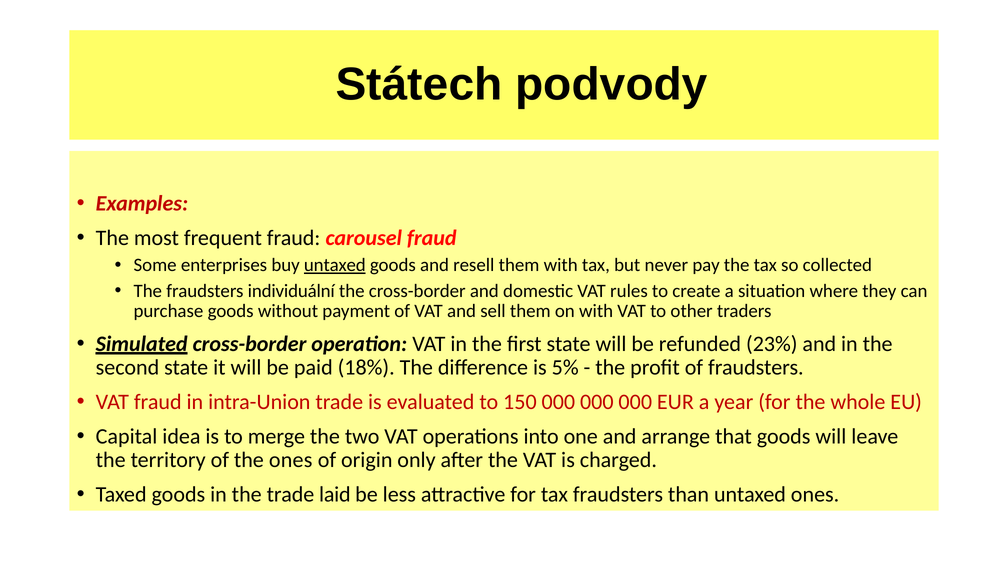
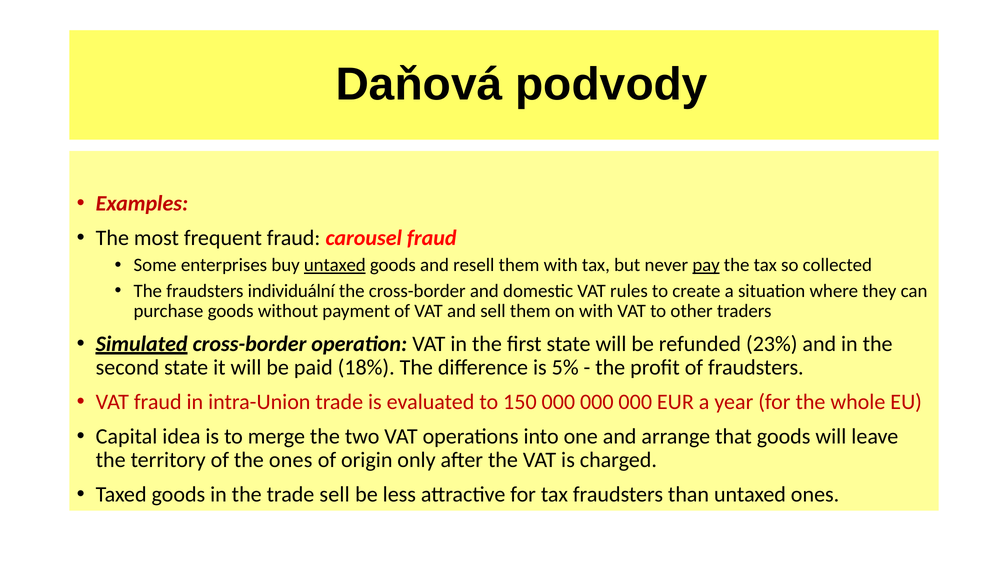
Státech: Státech -> Daňová
pay underline: none -> present
trade laid: laid -> sell
